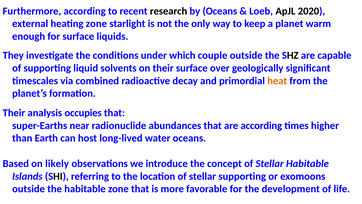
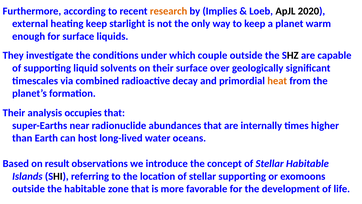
research colour: black -> orange
by Oceans: Oceans -> Implies
heating zone: zone -> keep
are according: according -> internally
likely: likely -> result
